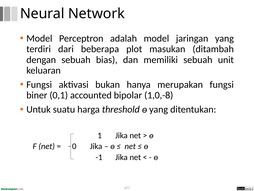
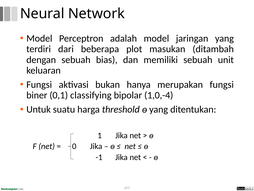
accounted: accounted -> classifying
1,0,-8: 1,0,-8 -> 1,0,-4
